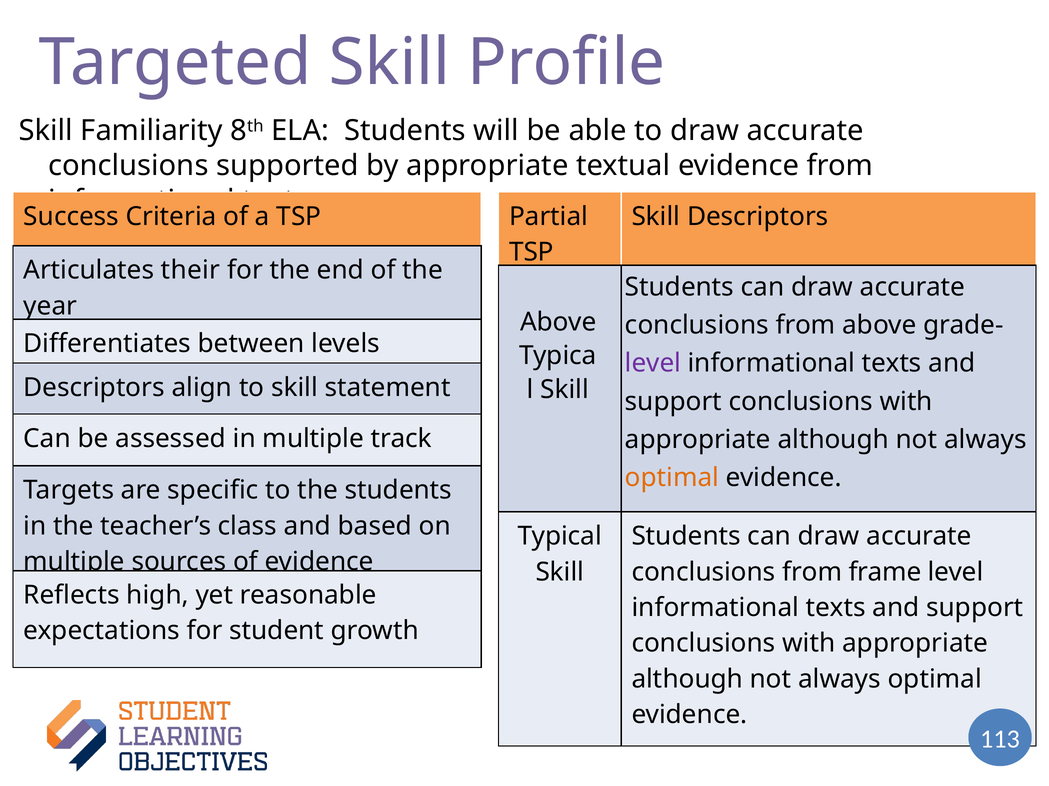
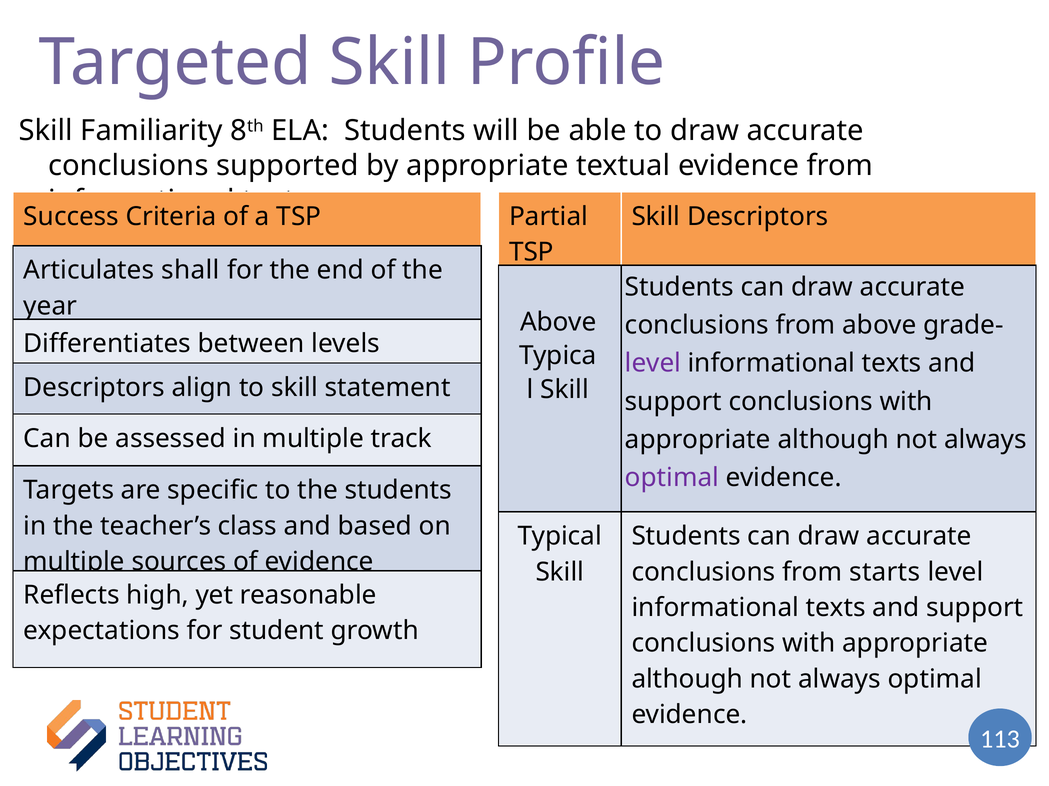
their: their -> shall
optimal at (672, 478) colour: orange -> purple
frame: frame -> starts
